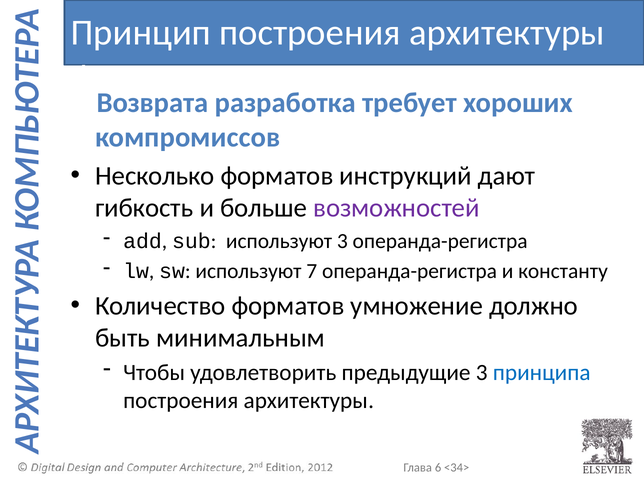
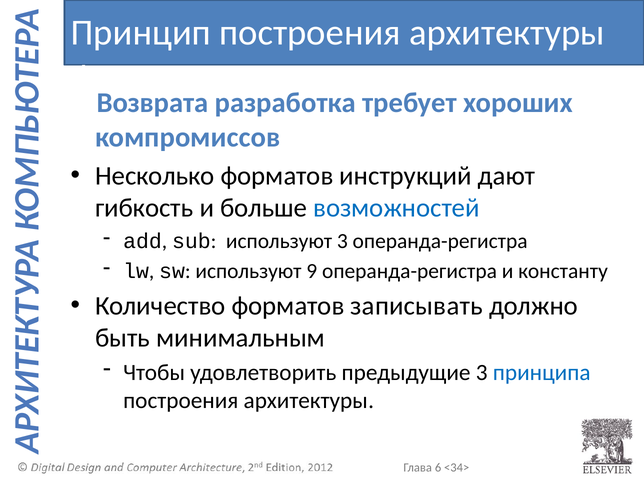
возможностей colour: purple -> blue
7: 7 -> 9
умножение: умножение -> записывать
